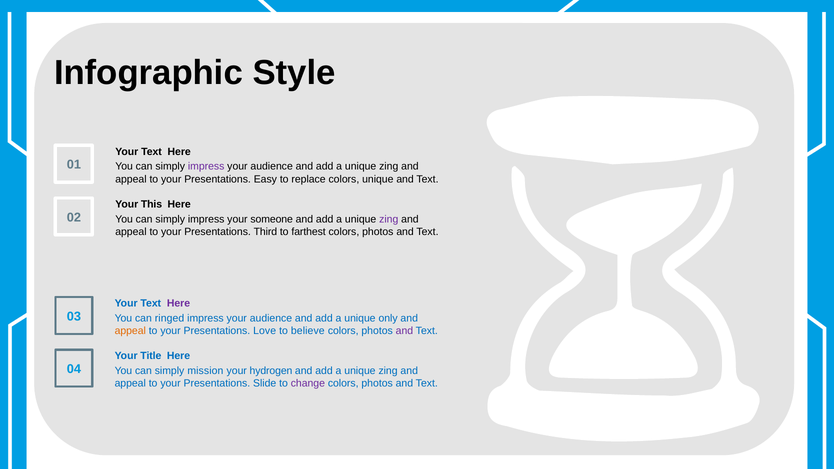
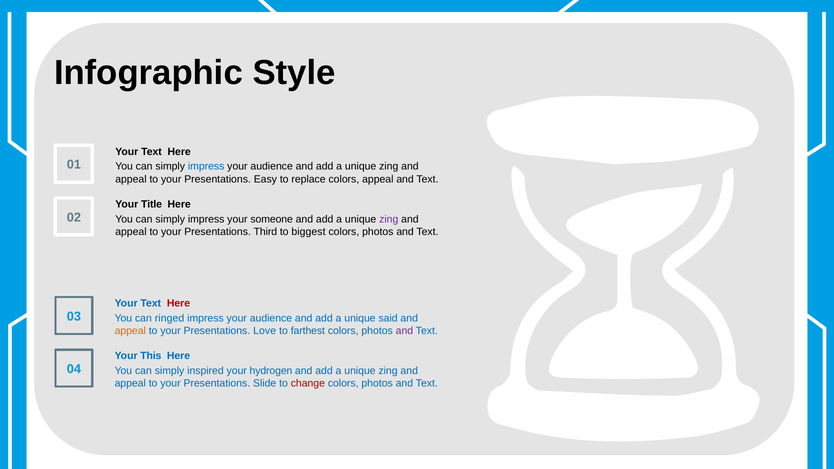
impress at (206, 167) colour: purple -> blue
colors unique: unique -> appeal
This: This -> Title
farthest: farthest -> biggest
Here at (179, 303) colour: purple -> red
only: only -> said
believe: believe -> farthest
Title: Title -> This
mission: mission -> inspired
change colour: purple -> red
